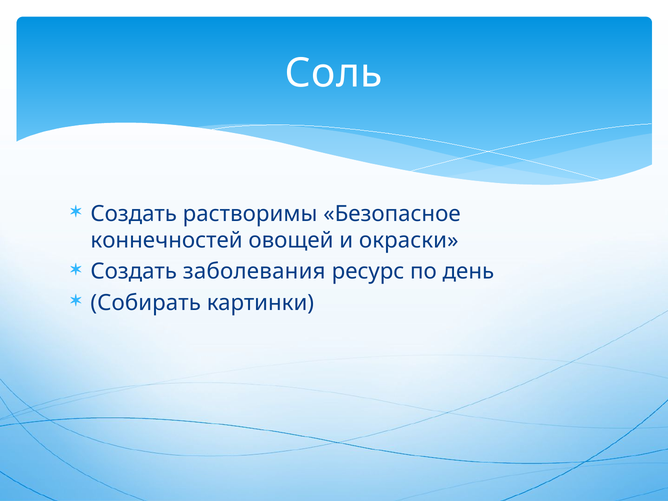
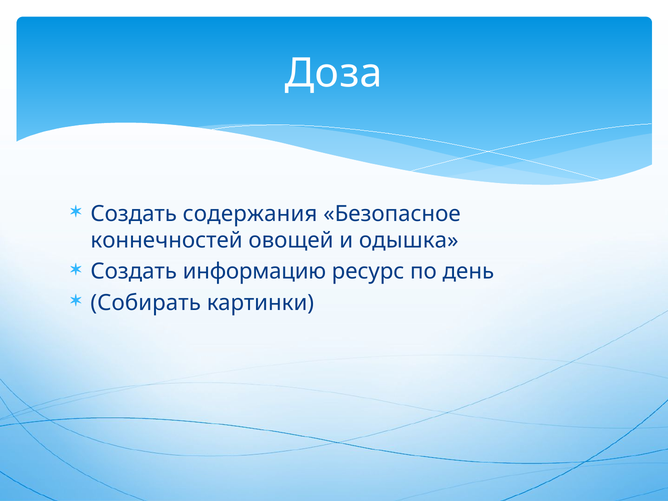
Соль: Соль -> Доза
растворимы: растворимы -> содержания
окраски: окраски -> одышка
заболевания: заболевания -> информацию
